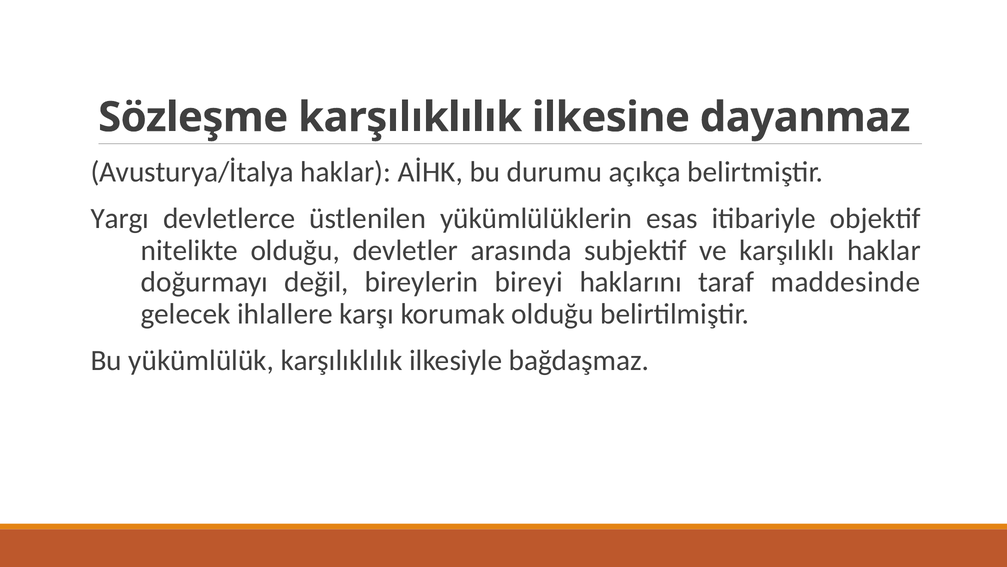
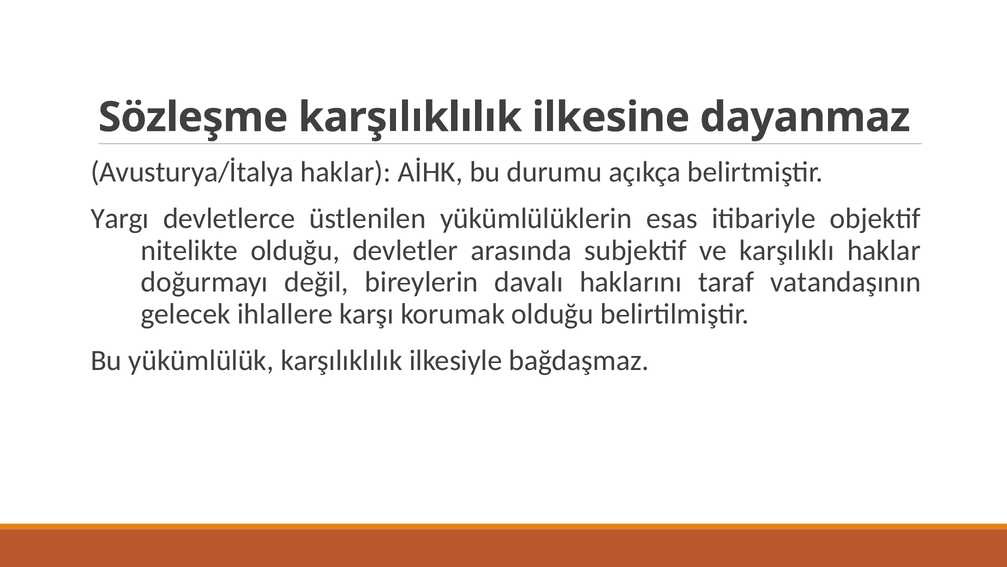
bireyi: bireyi -> davalı
maddesinde: maddesinde -> vatandaşının
